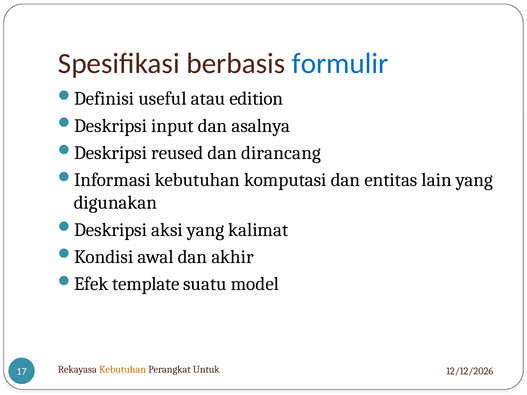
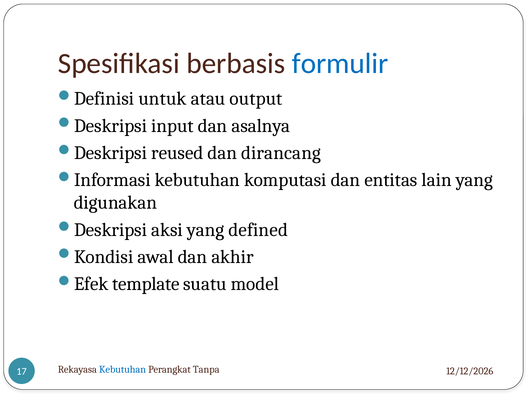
useful: useful -> untuk
edition: edition -> output
kalimat: kalimat -> defined
Kebutuhan at (123, 370) colour: orange -> blue
Untuk: Untuk -> Tanpa
